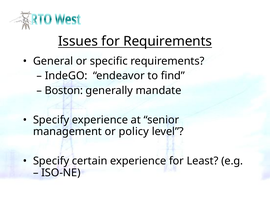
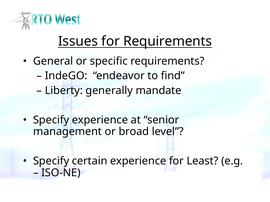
Boston: Boston -> Liberty
policy: policy -> broad
